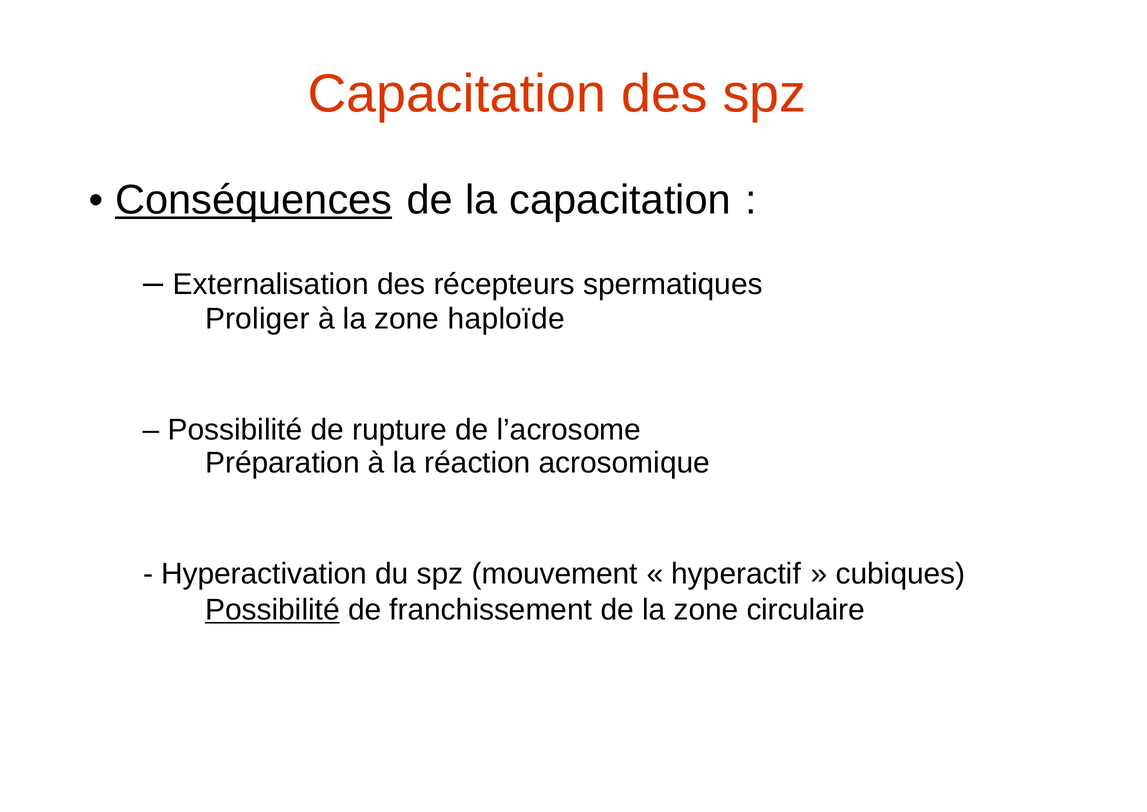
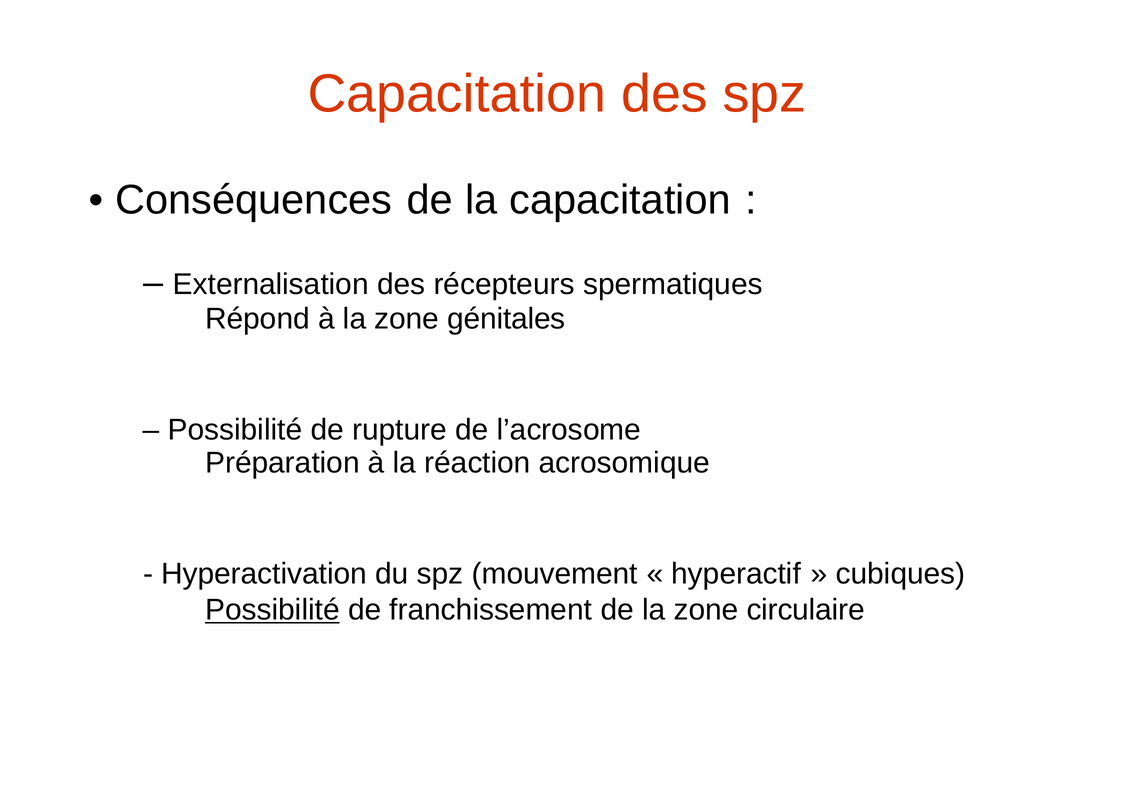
Conséquences underline: present -> none
Proliger: Proliger -> Répond
haploïde: haploïde -> génitales
